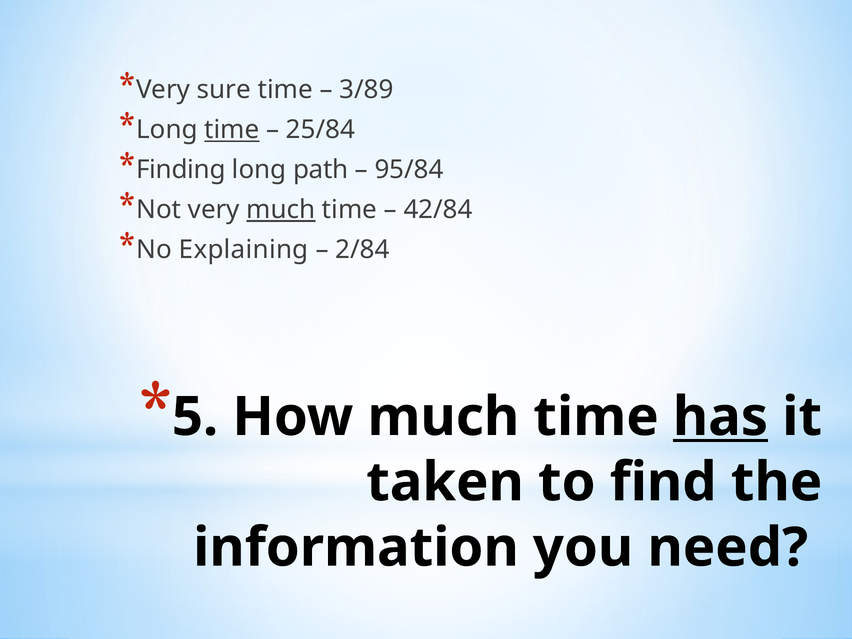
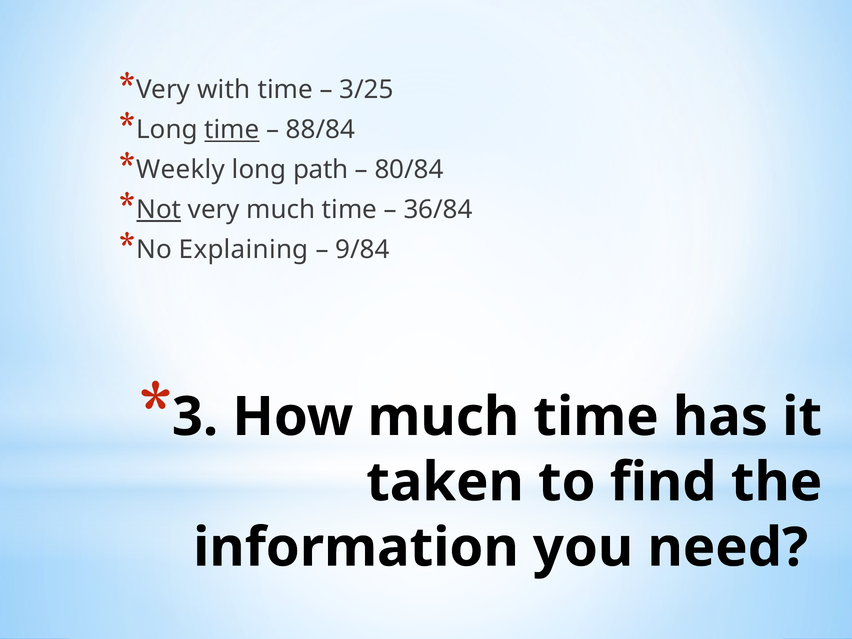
sure: sure -> with
3/89: 3/89 -> 3/25
25/84: 25/84 -> 88/84
Finding: Finding -> Weekly
95/84: 95/84 -> 80/84
Not underline: none -> present
much at (281, 210) underline: present -> none
42/84: 42/84 -> 36/84
2/84: 2/84 -> 9/84
5: 5 -> 3
has underline: present -> none
